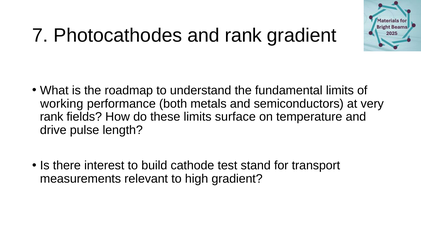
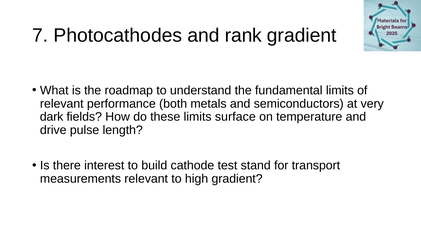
working at (62, 104): working -> relevant
rank at (52, 117): rank -> dark
